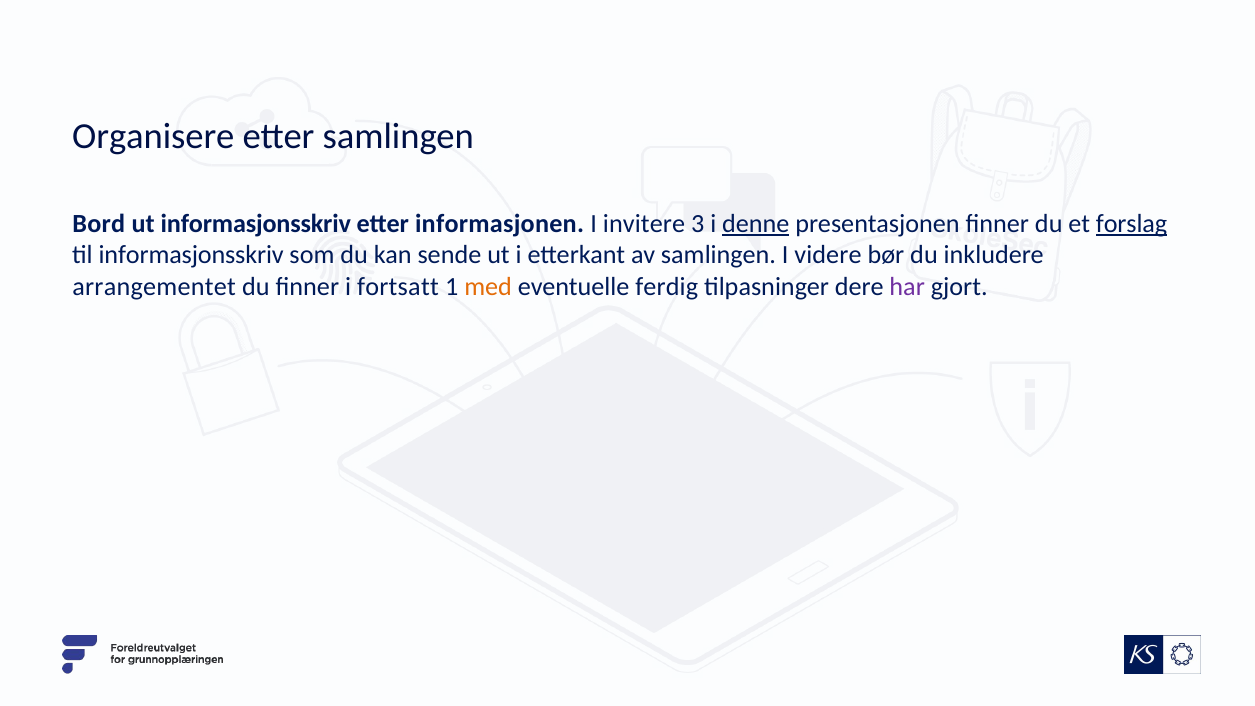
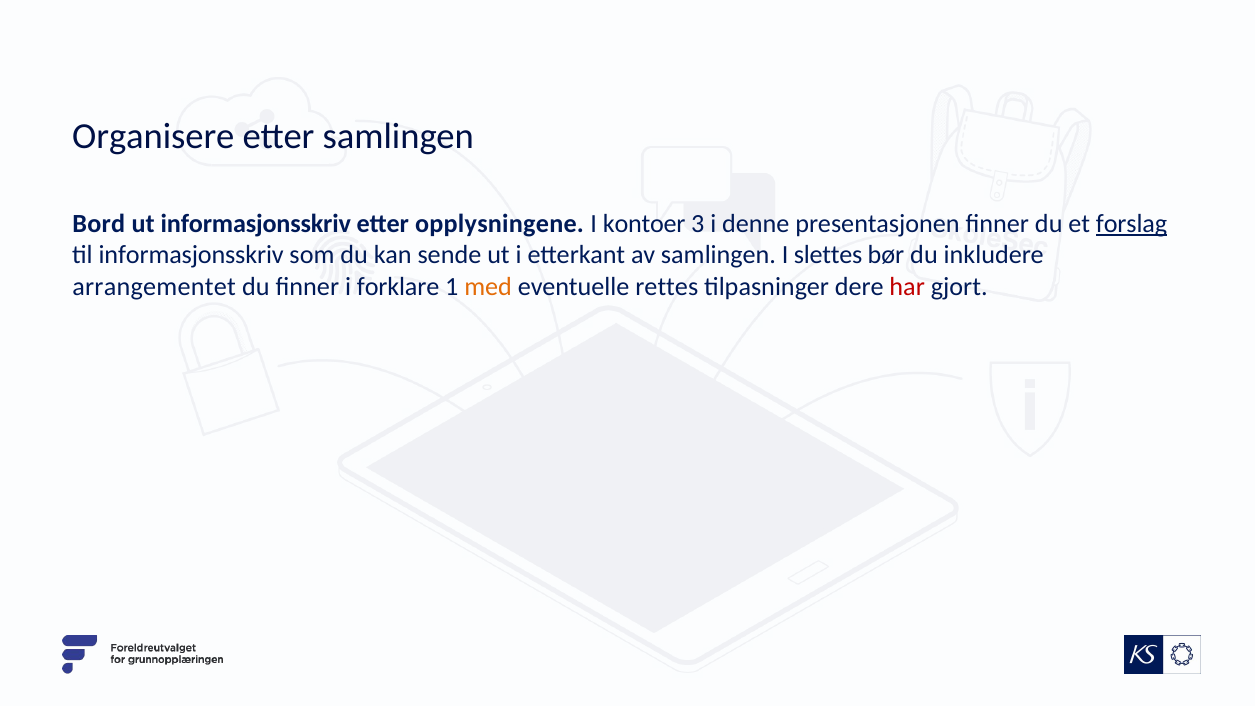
informasjonen: informasjonen -> opplysningene
invitere: invitere -> kontoer
denne underline: present -> none
videre: videre -> slettes
fortsatt: fortsatt -> forklare
ferdig: ferdig -> rettes
har colour: purple -> red
